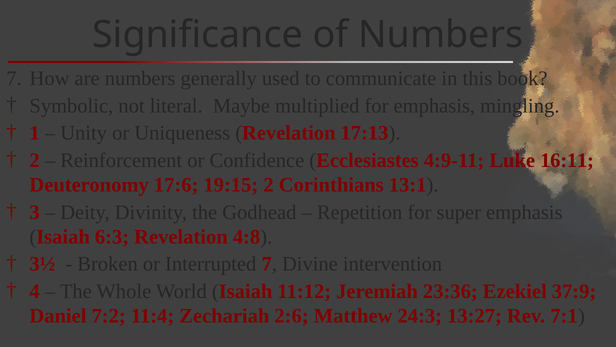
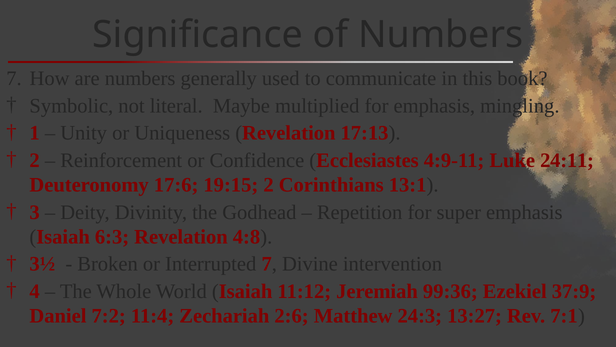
16:11: 16:11 -> 24:11
23:36: 23:36 -> 99:36
